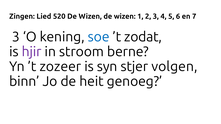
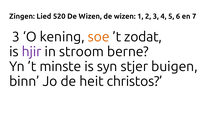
soe colour: blue -> orange
zozeer: zozeer -> minste
volgen: volgen -> buigen
genoeg: genoeg -> christos
